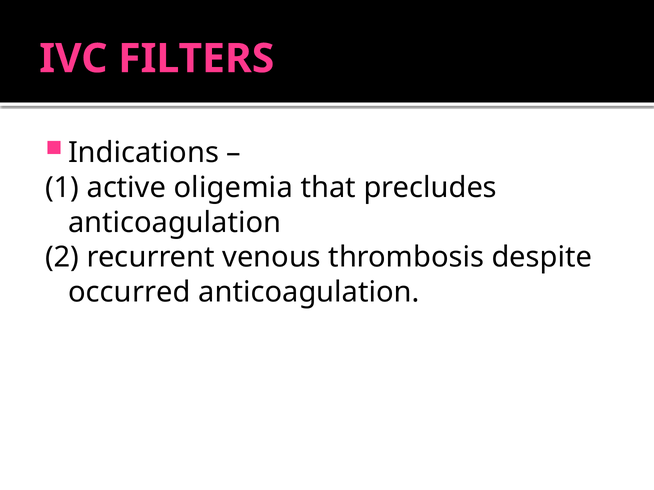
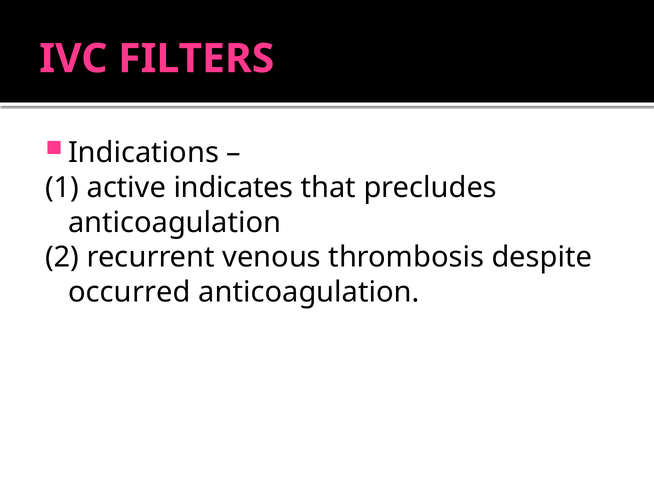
oligemia: oligemia -> indicates
